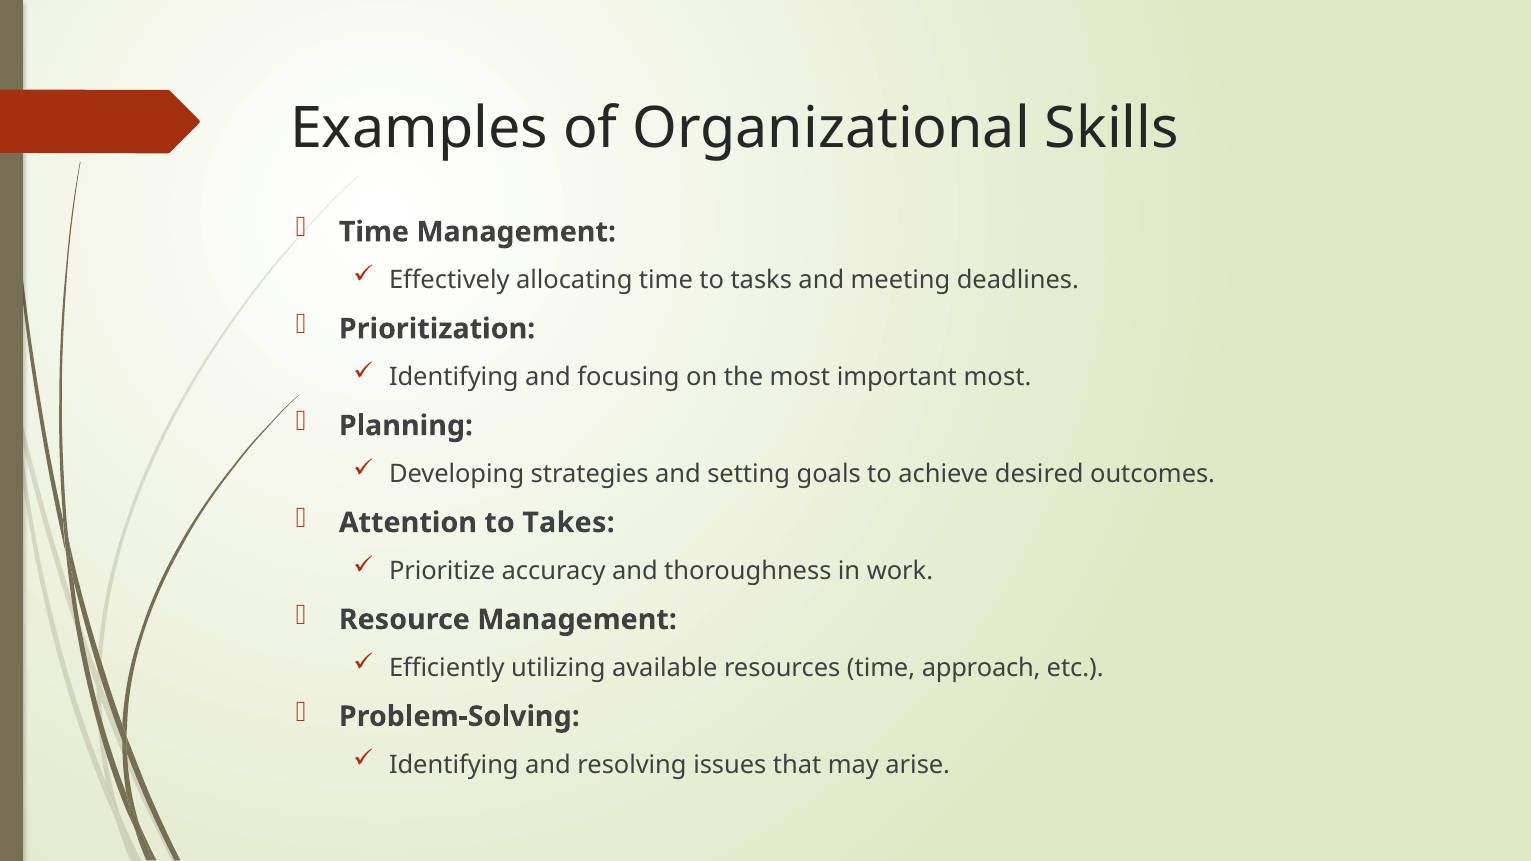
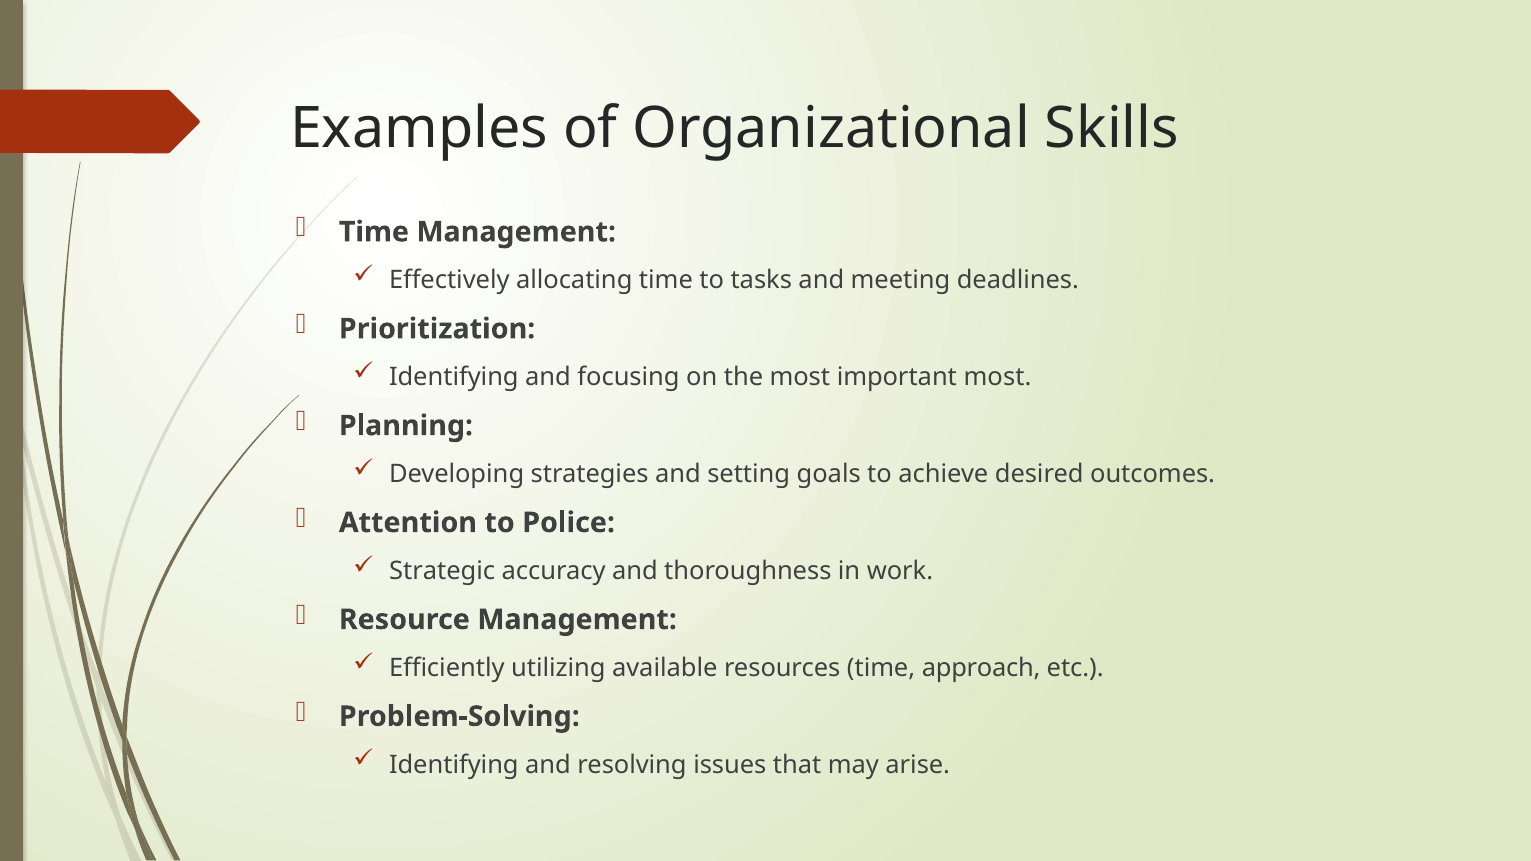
Takes: Takes -> Police
Prioritize: Prioritize -> Strategic
